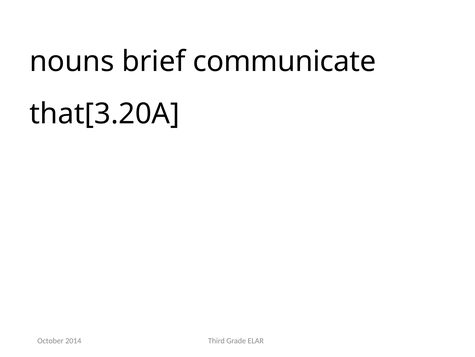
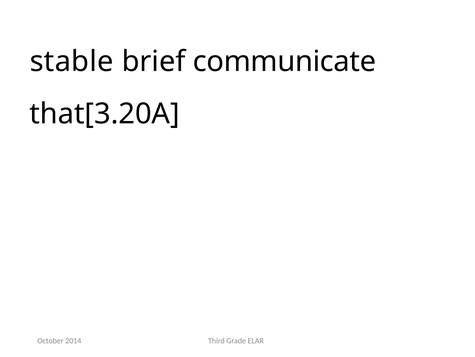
nouns: nouns -> stable
